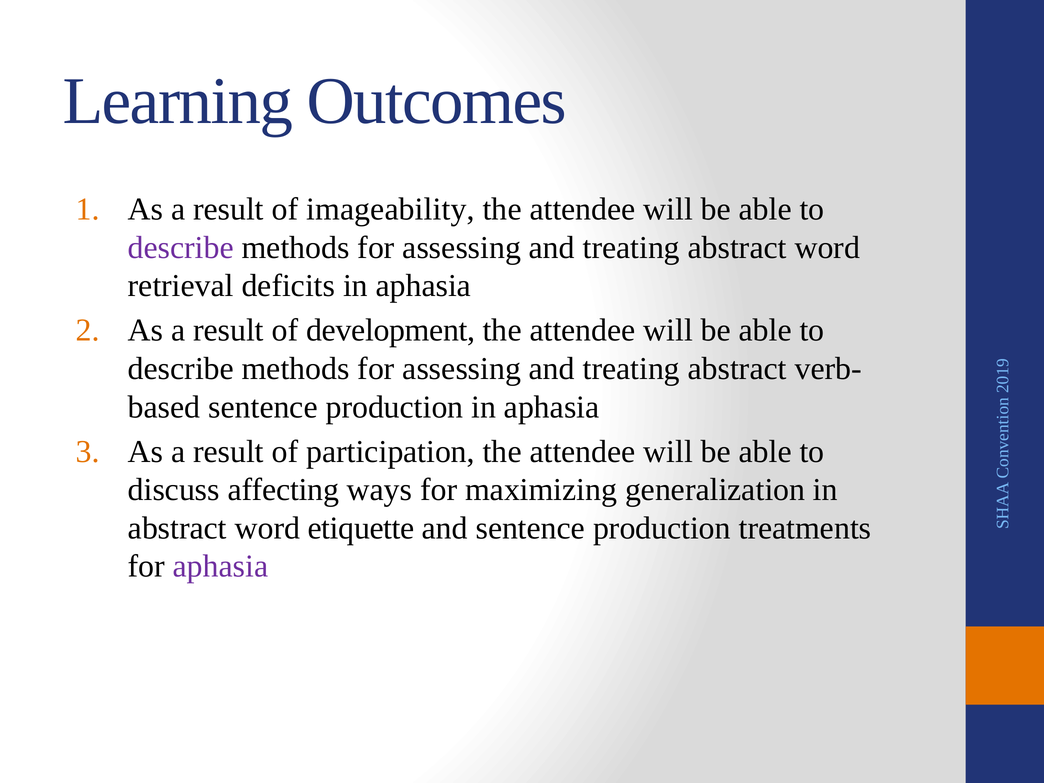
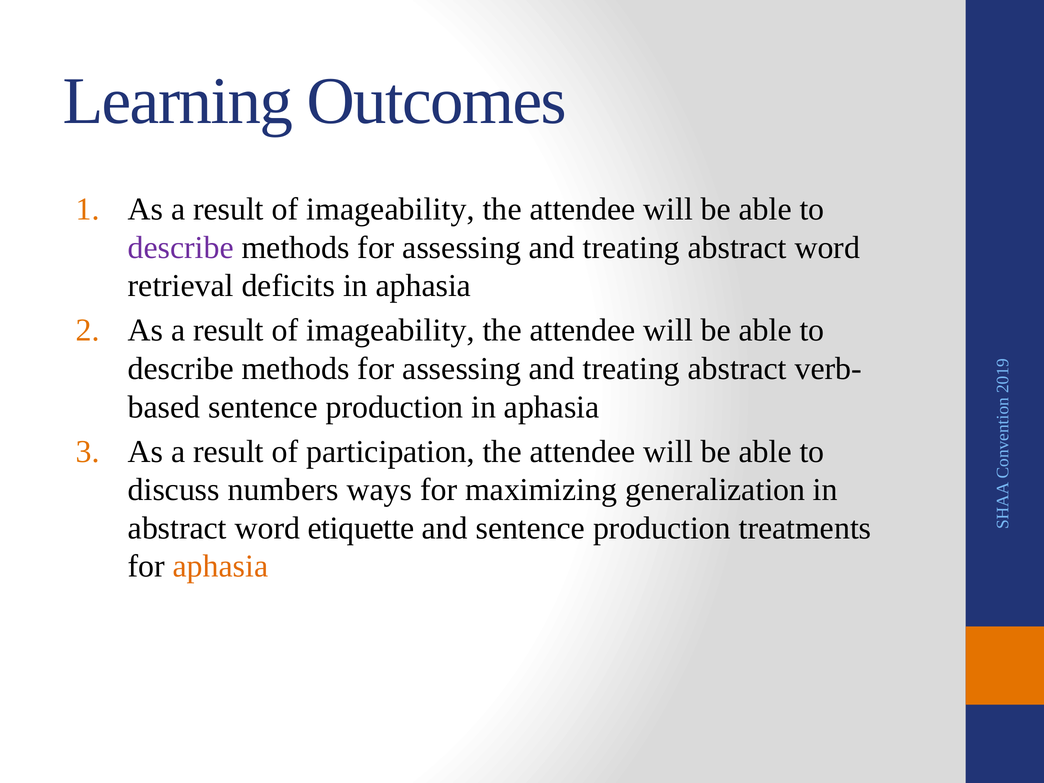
development at (391, 330): development -> imageability
affecting: affecting -> numbers
aphasia at (221, 566) colour: purple -> orange
